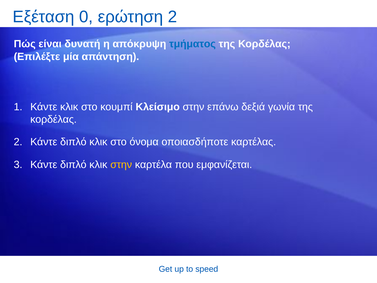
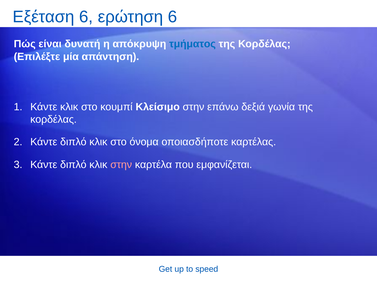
Εξέταση 0: 0 -> 6
ερώτηση 2: 2 -> 6
στην at (121, 164) colour: yellow -> pink
